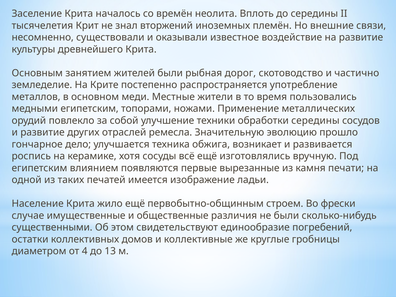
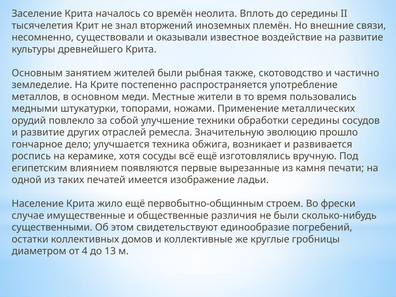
дорог: дорог -> также
медными египетским: египетским -> штукатурки
